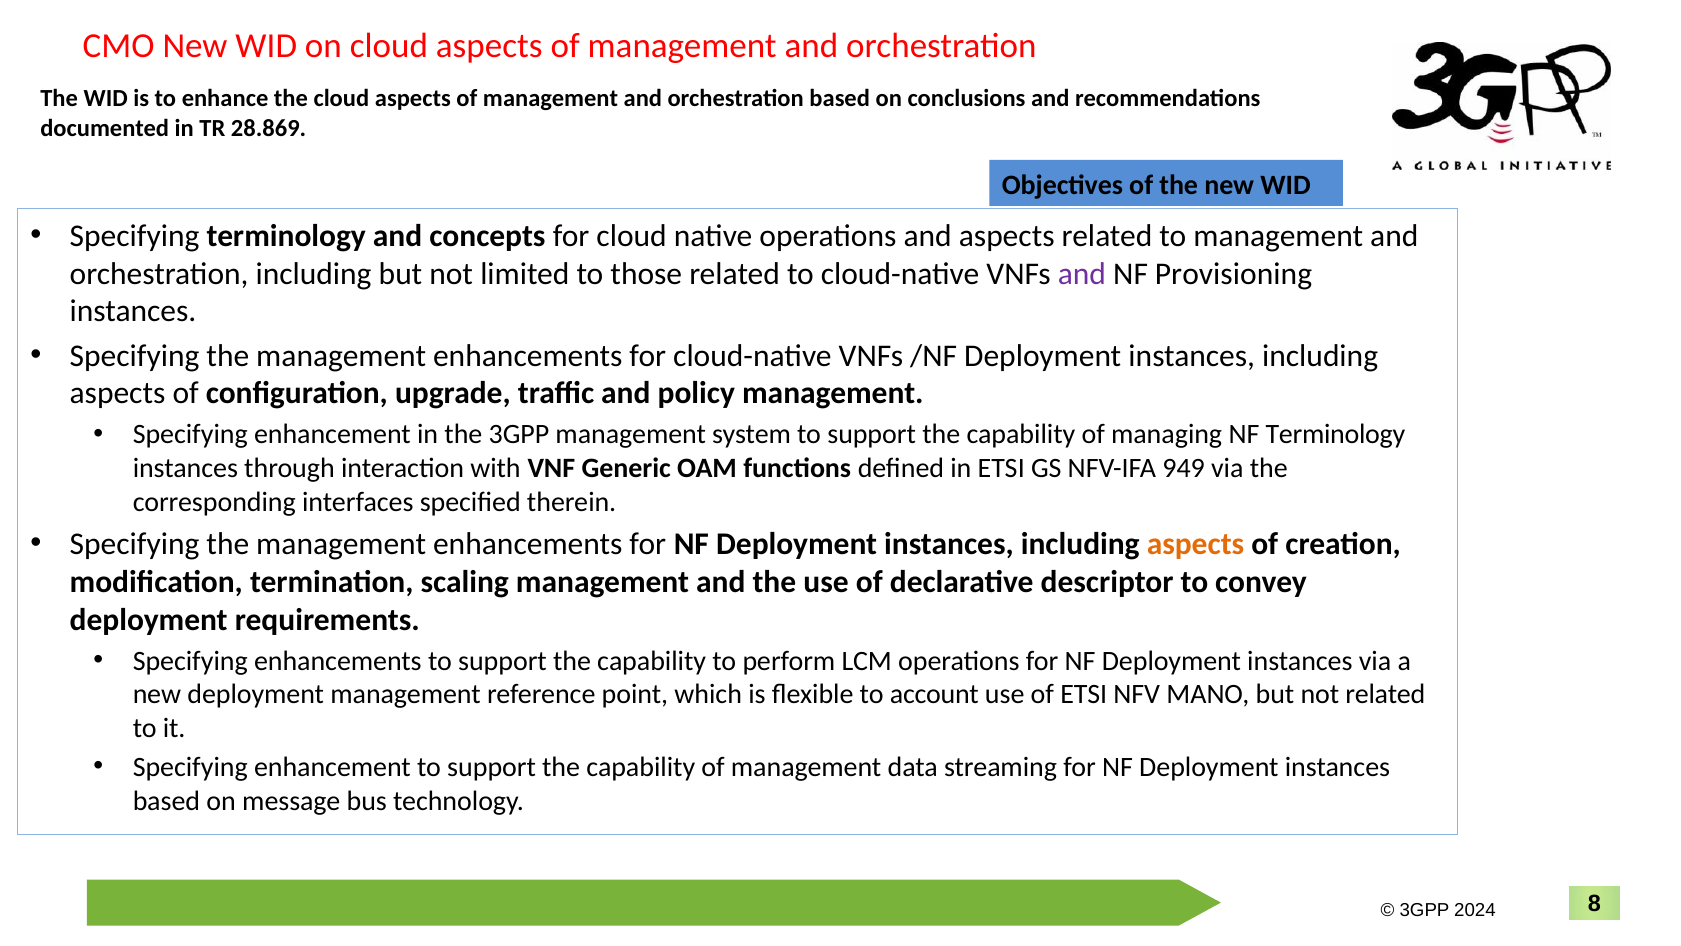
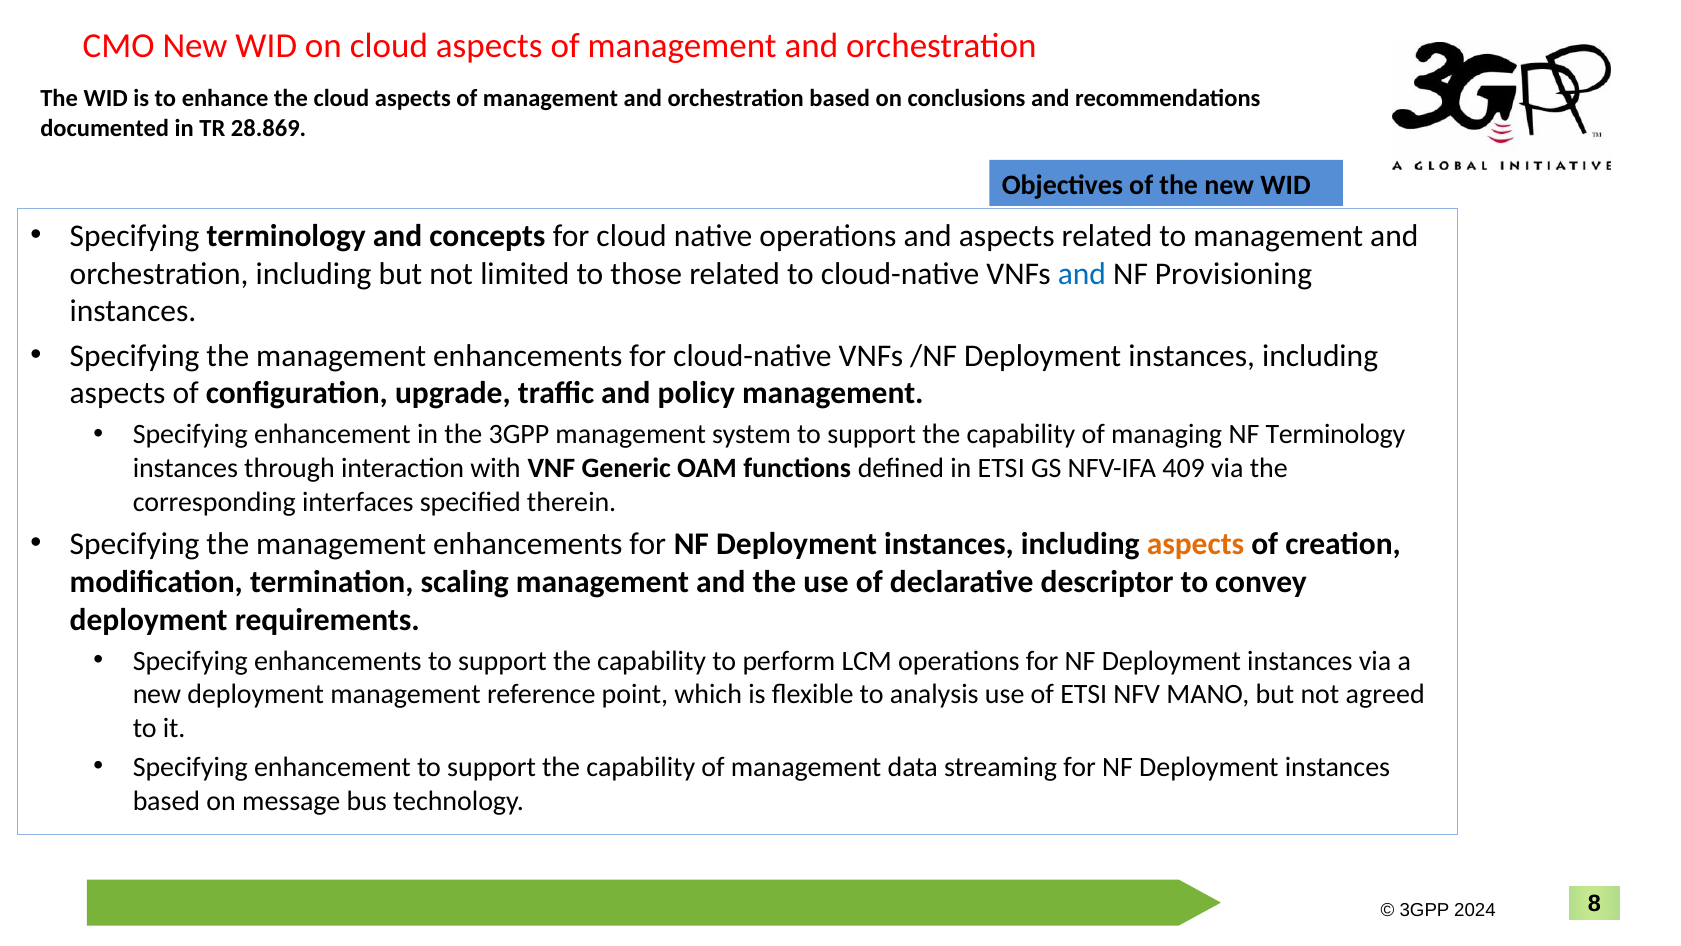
and at (1082, 274) colour: purple -> blue
949: 949 -> 409
account: account -> analysis
not related: related -> agreed
